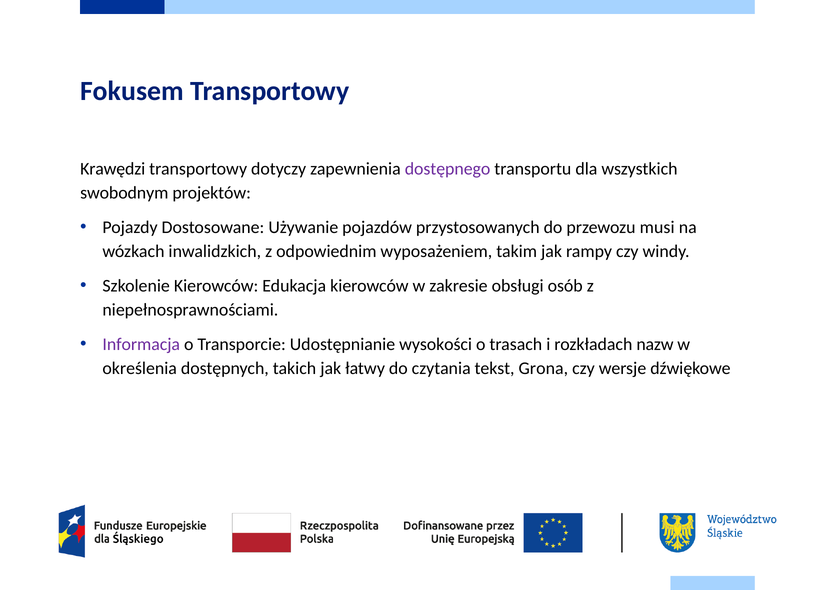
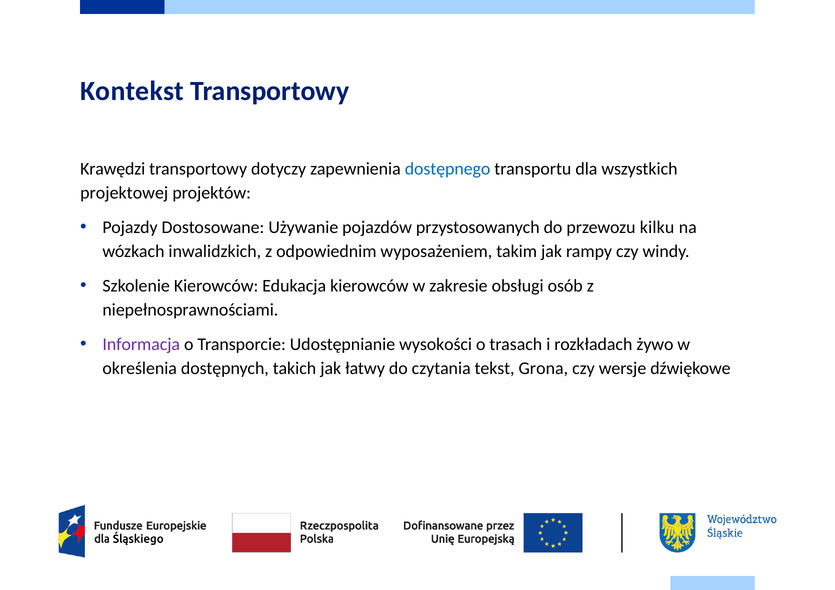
Fokusem: Fokusem -> Kontekst
dostępnego colour: purple -> blue
swobodnym: swobodnym -> projektowej
musi: musi -> kilku
nazw: nazw -> żywo
